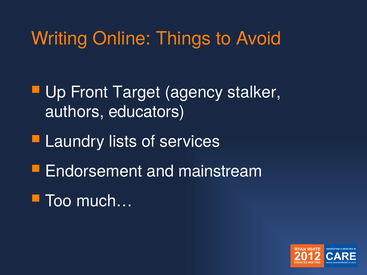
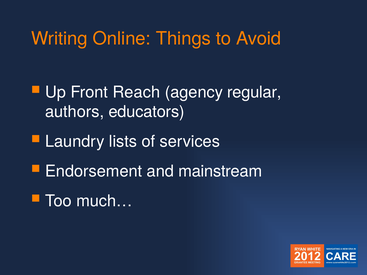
Target: Target -> Reach
stalker: stalker -> regular
